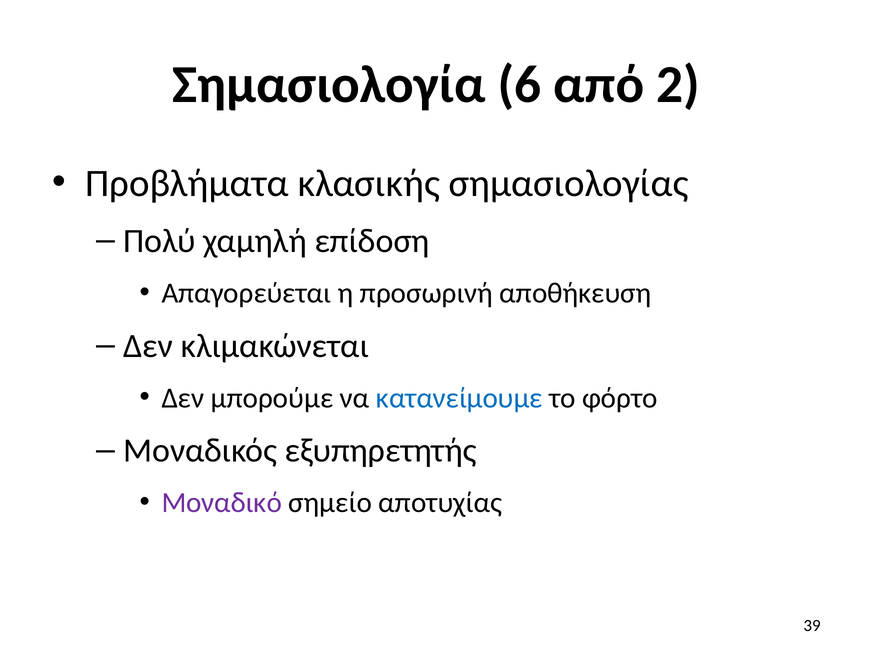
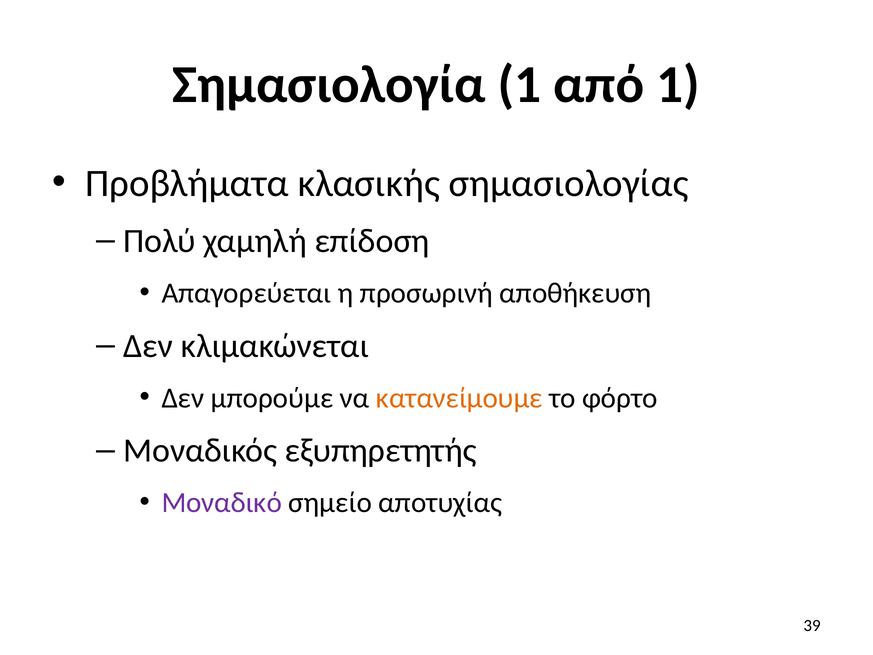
Σημασιολογία 6: 6 -> 1
από 2: 2 -> 1
κατανείμουμε colour: blue -> orange
